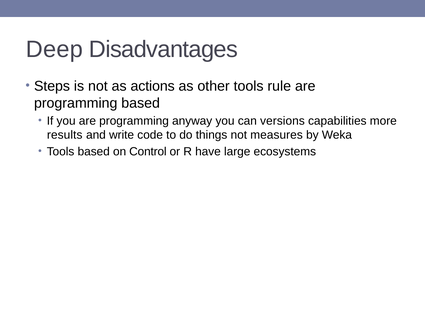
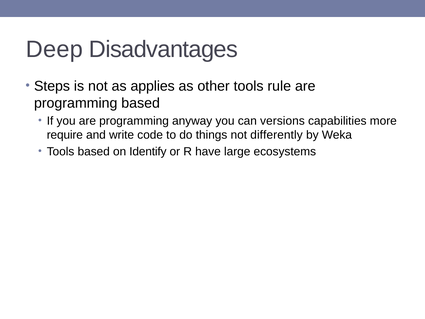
actions: actions -> applies
results: results -> require
measures: measures -> differently
Control: Control -> Identify
